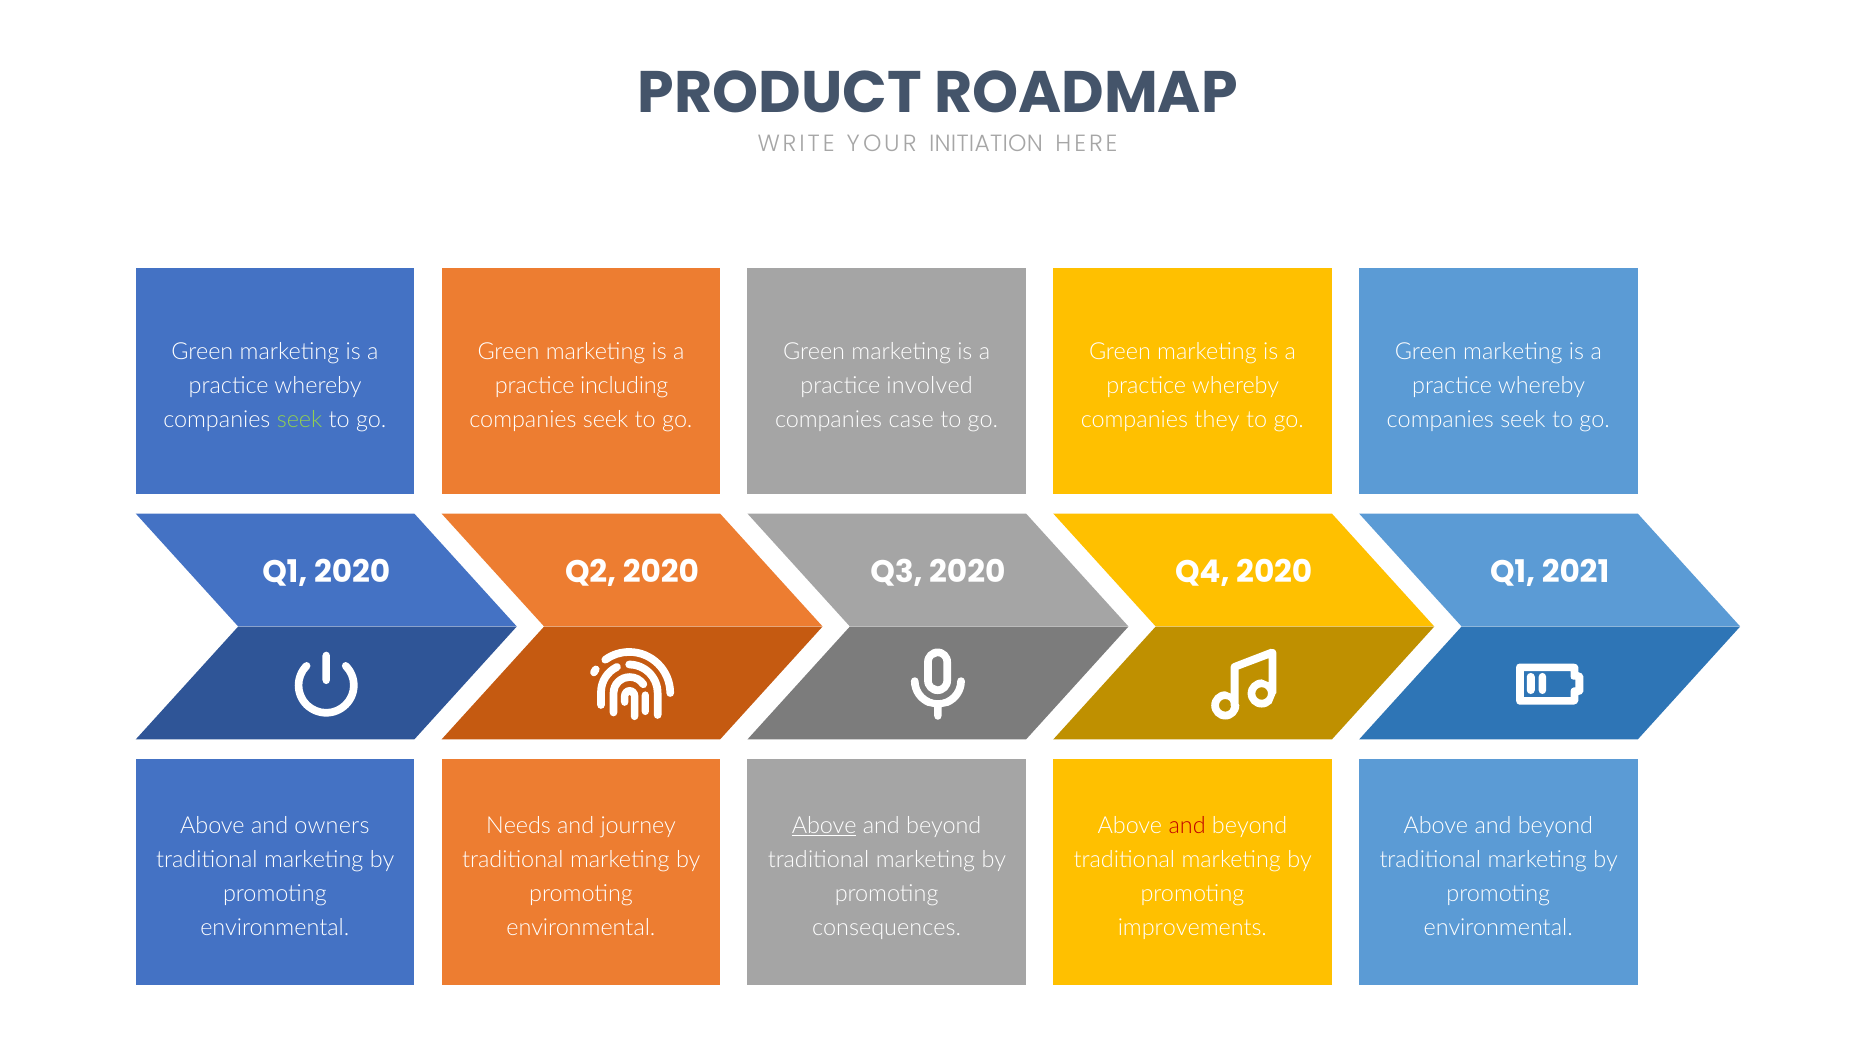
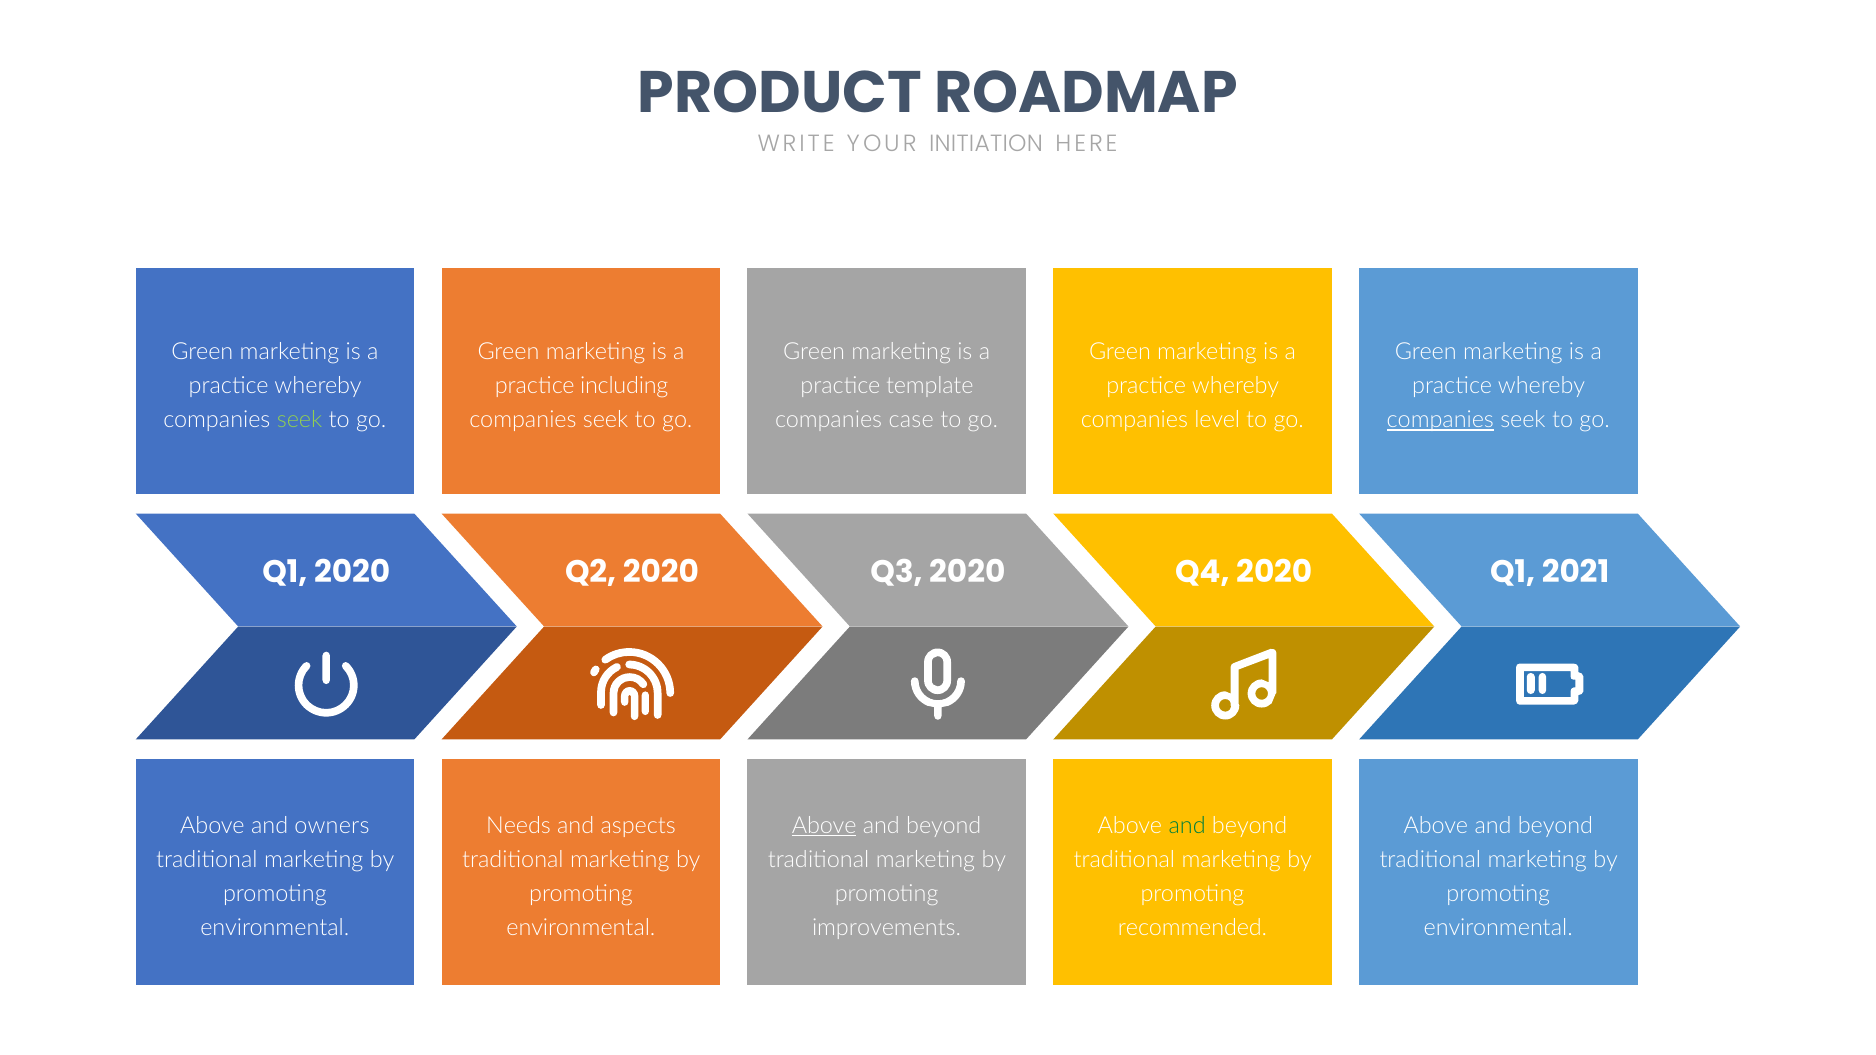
involved: involved -> template
they: they -> level
companies at (1440, 420) underline: none -> present
journey: journey -> aspects
and at (1187, 825) colour: red -> green
consequences: consequences -> improvements
improvements: improvements -> recommended
